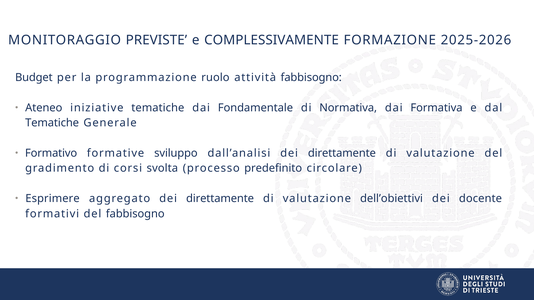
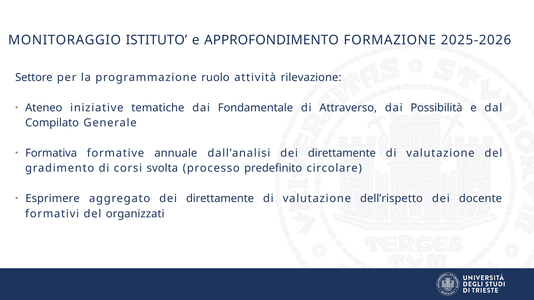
PREVISTE: PREVISTE -> ISTITUTO
COMPLESSIVAMENTE: COMPLESSIVAMENTE -> APPROFONDIMENTO
Budget: Budget -> Settore
attività fabbisogno: fabbisogno -> rilevazione
Normativa: Normativa -> Attraverso
Formativa: Formativa -> Possibilità
Tematiche at (52, 123): Tematiche -> Compilato
Formativo: Formativo -> Formativa
sviluppo: sviluppo -> annuale
dell’obiettivi: dell’obiettivi -> dell’rispetto
del fabbisogno: fabbisogno -> organizzati
